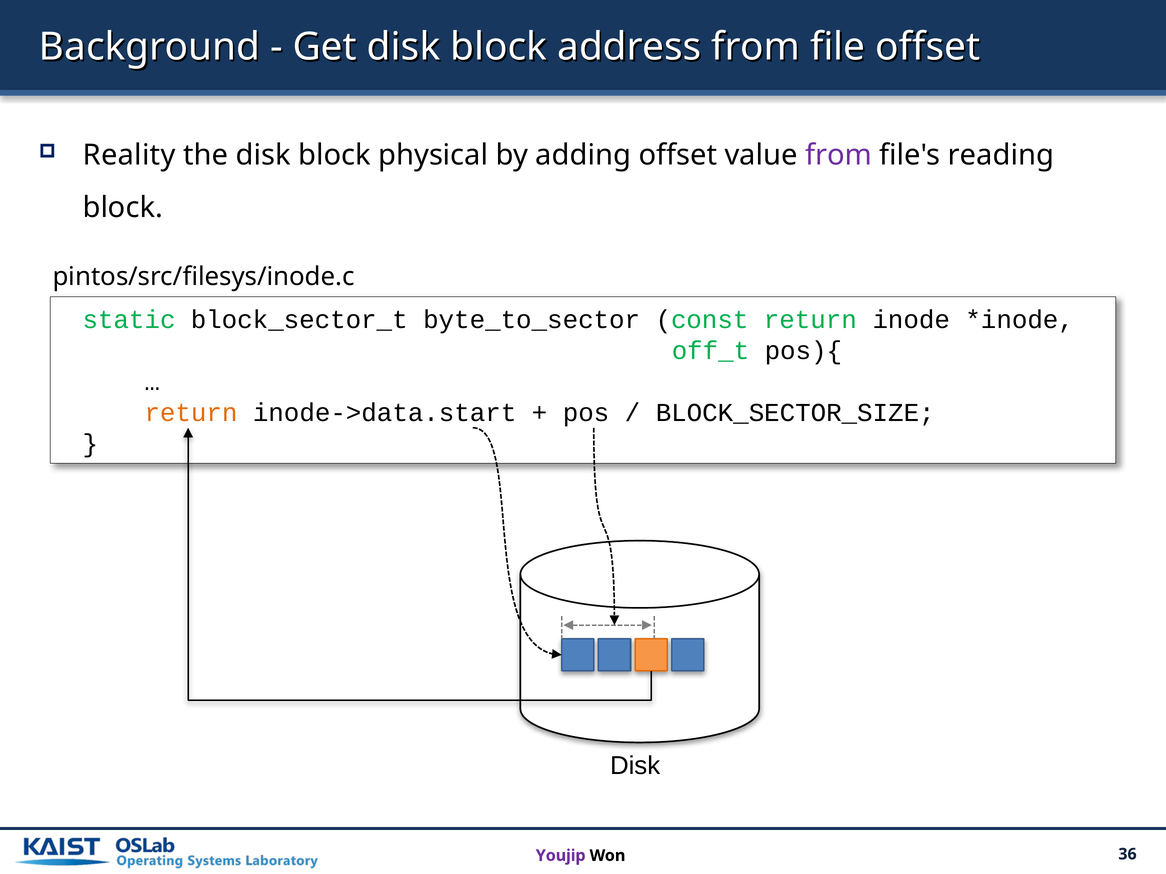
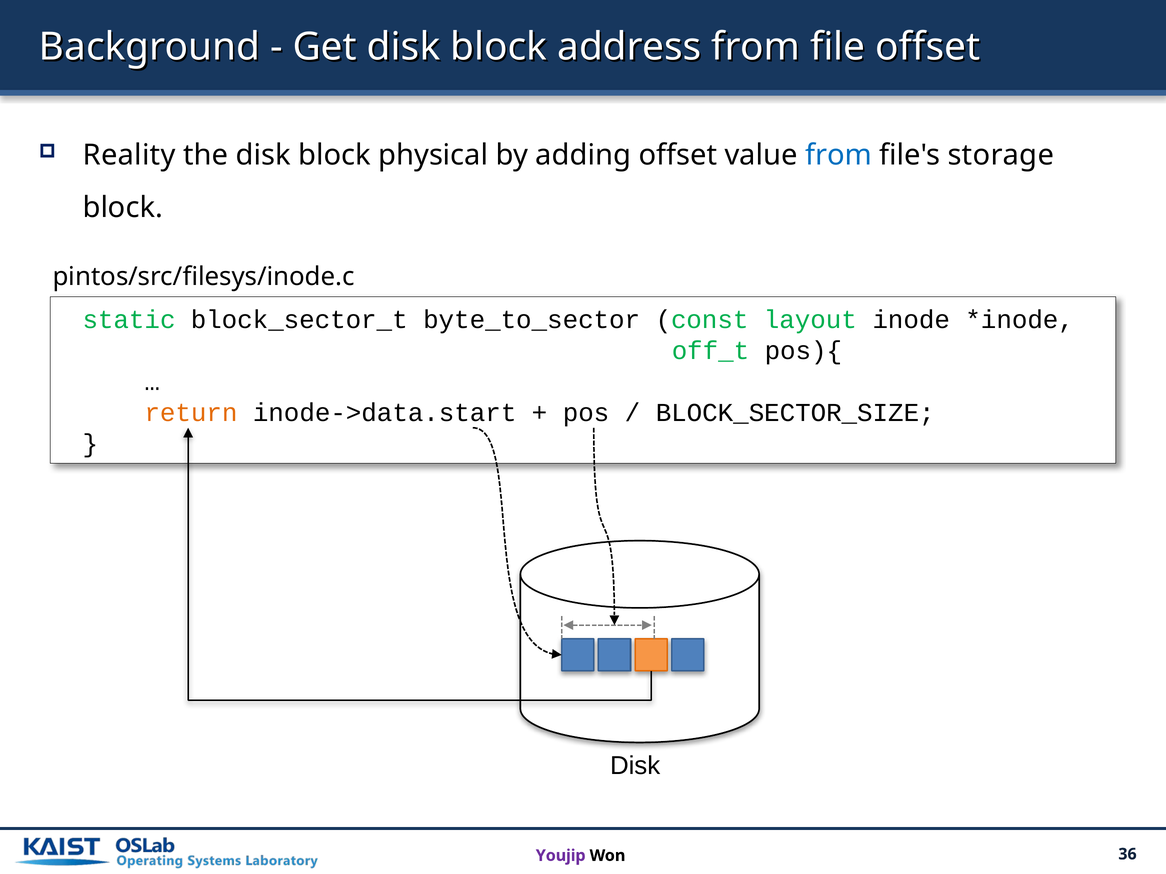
from at (839, 155) colour: purple -> blue
reading: reading -> storage
const return: return -> layout
